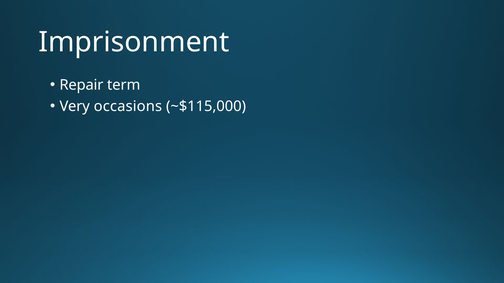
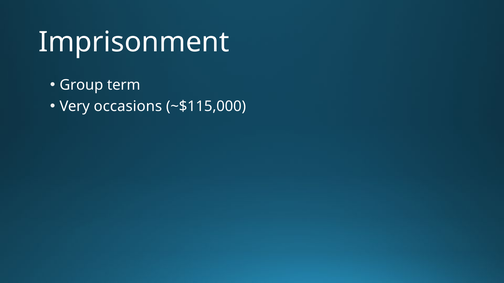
Repair: Repair -> Group
